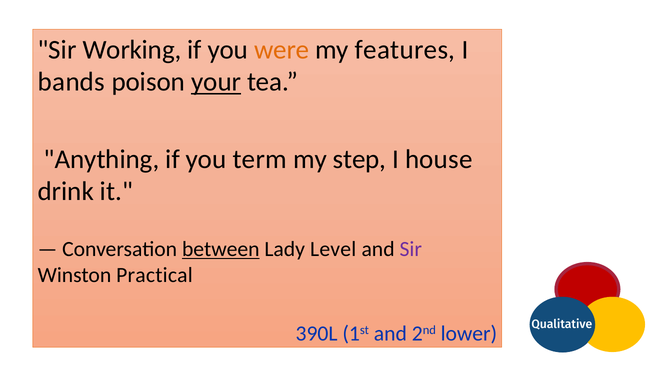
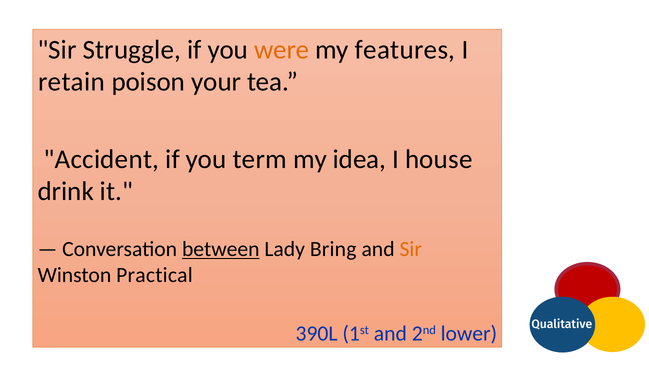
Working: Working -> Struggle
bands: bands -> retain
your underline: present -> none
Anything: Anything -> Accident
step: step -> idea
Level: Level -> Bring
Sir at (411, 249) colour: purple -> orange
